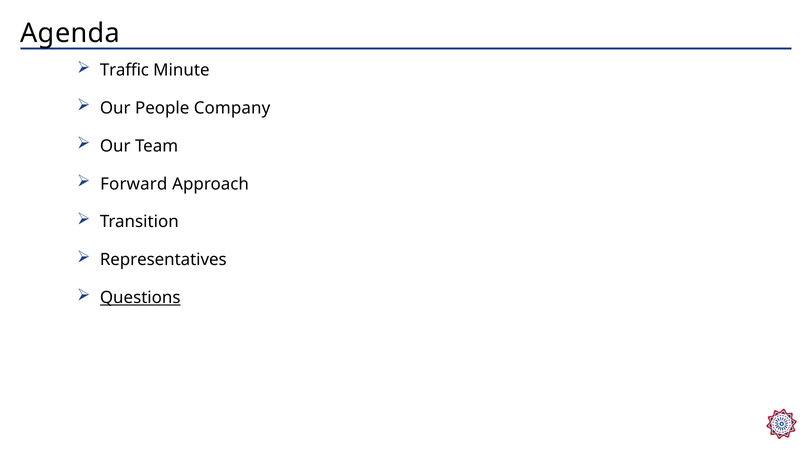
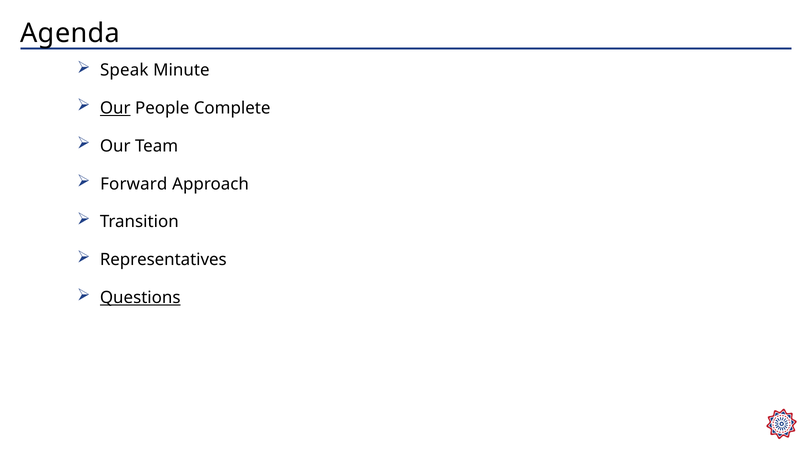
Traffic: Traffic -> Speak
Our at (115, 108) underline: none -> present
Company: Company -> Complete
